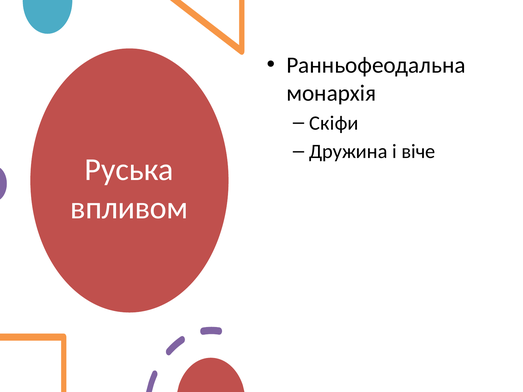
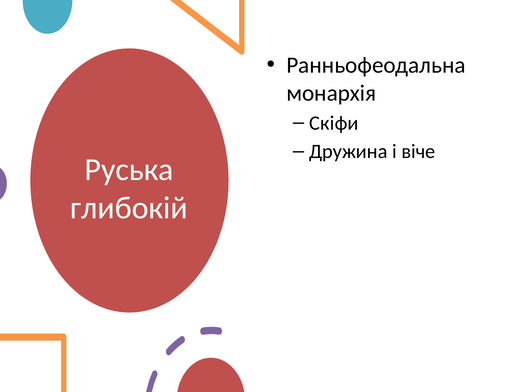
впливом: впливом -> глибокій
